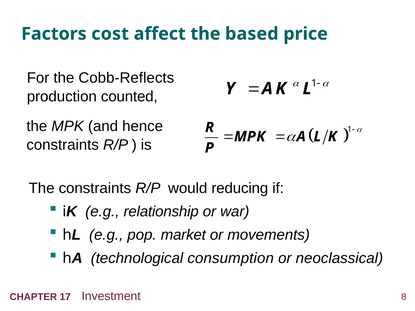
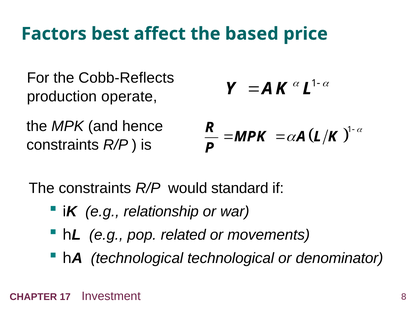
cost: cost -> best
counted: counted -> operate
reducing: reducing -> standard
market: market -> related
technological consumption: consumption -> technological
neoclassical: neoclassical -> denominator
